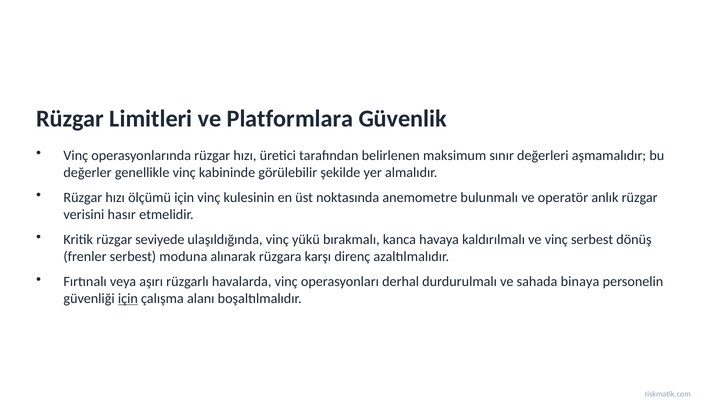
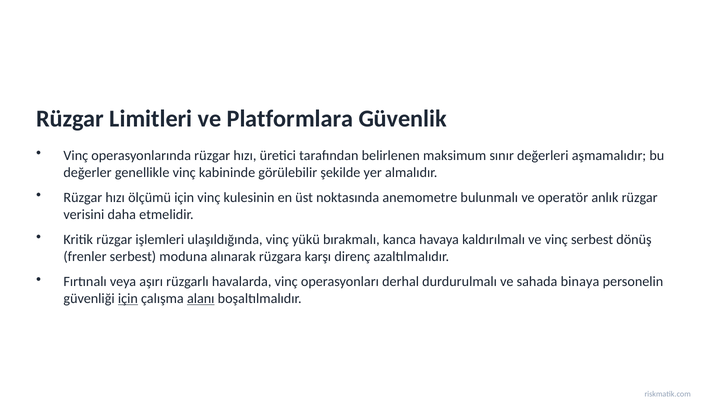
hasır: hasır -> daha
seviyede: seviyede -> işlemleri
alanı underline: none -> present
